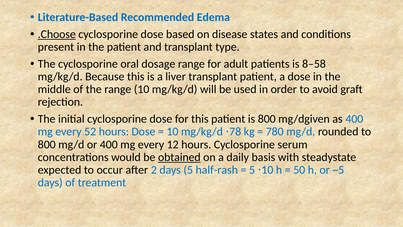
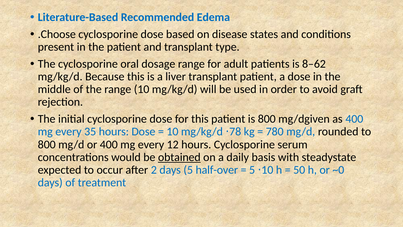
.Choose underline: present -> none
8–58: 8–58 -> 8–62
52: 52 -> 35
half-rash: half-rash -> half-over
~5: ~5 -> ~0
